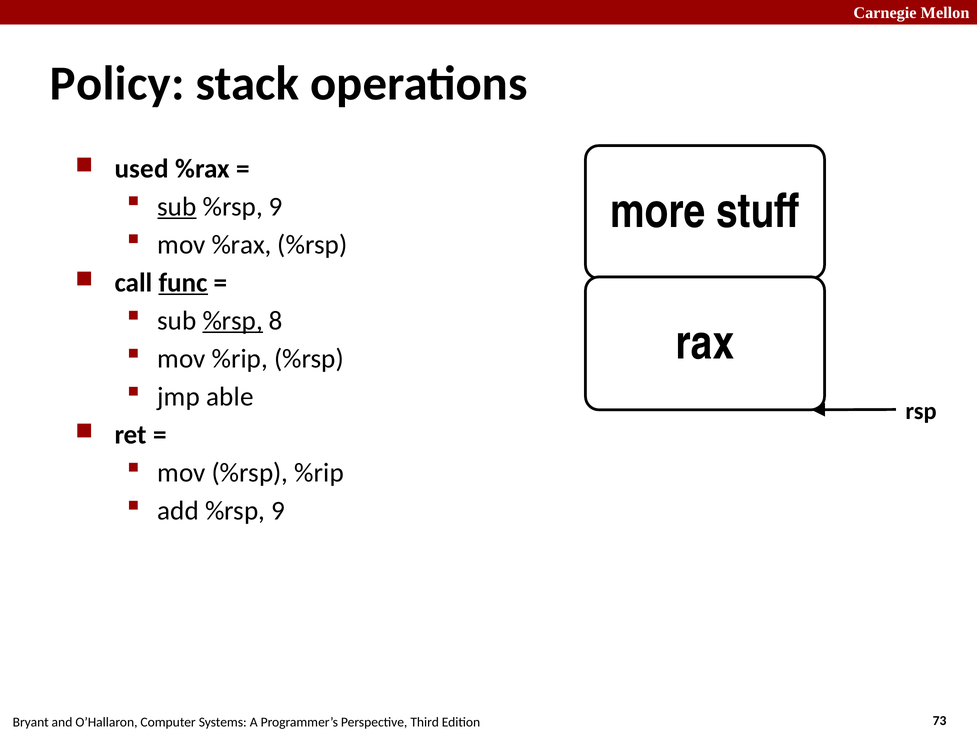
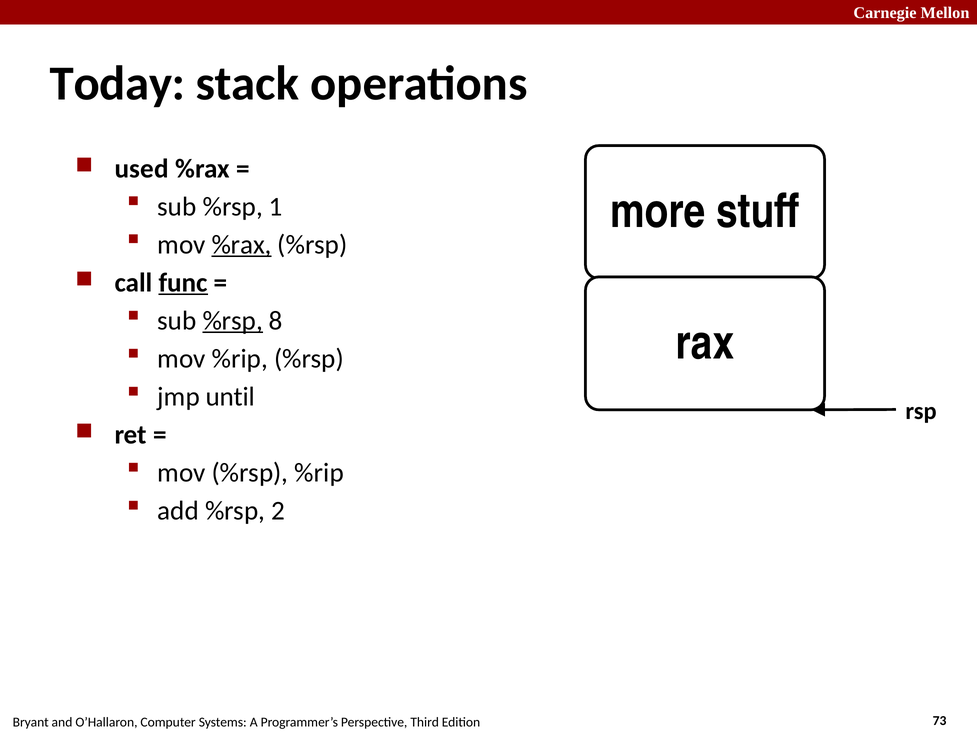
Policy: Policy -> Today
sub at (177, 207) underline: present -> none
9 at (276, 207): 9 -> 1
%rax at (242, 245) underline: none -> present
able: able -> until
add %rsp 9: 9 -> 2
